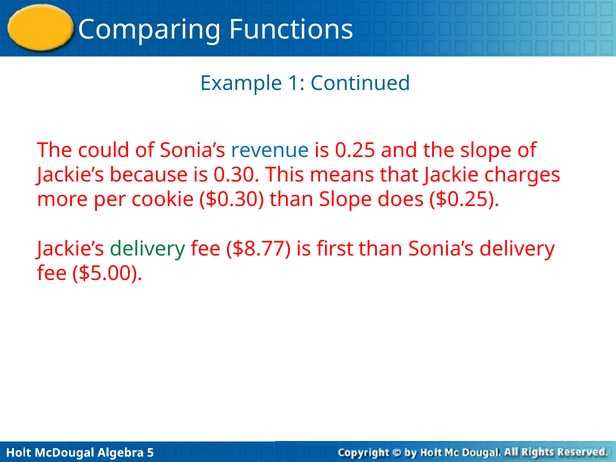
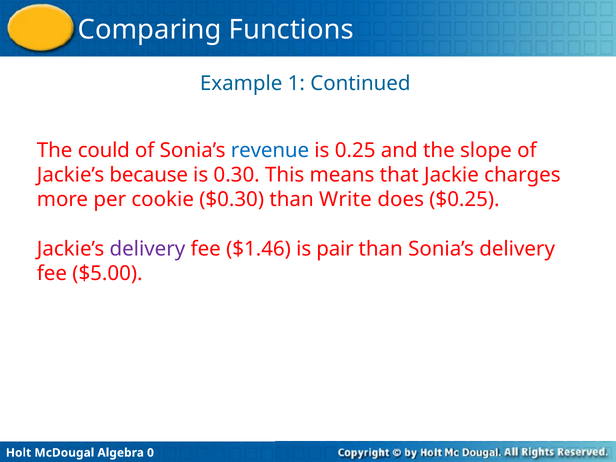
than Slope: Slope -> Write
delivery at (147, 249) colour: green -> purple
$8.77: $8.77 -> $1.46
first: first -> pair
5: 5 -> 0
